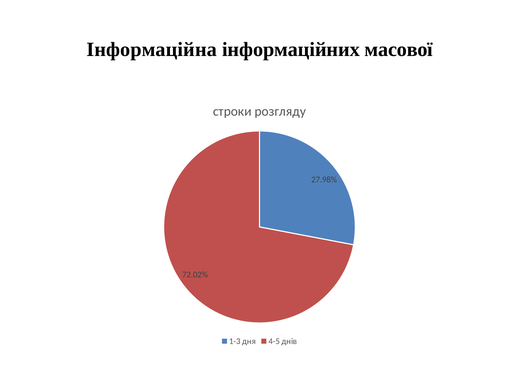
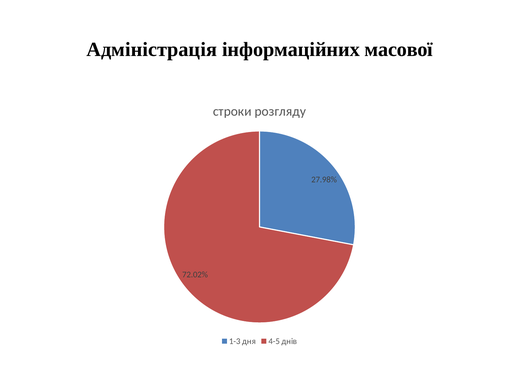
Інформаційна: Інформаційна -> Адміністрація
